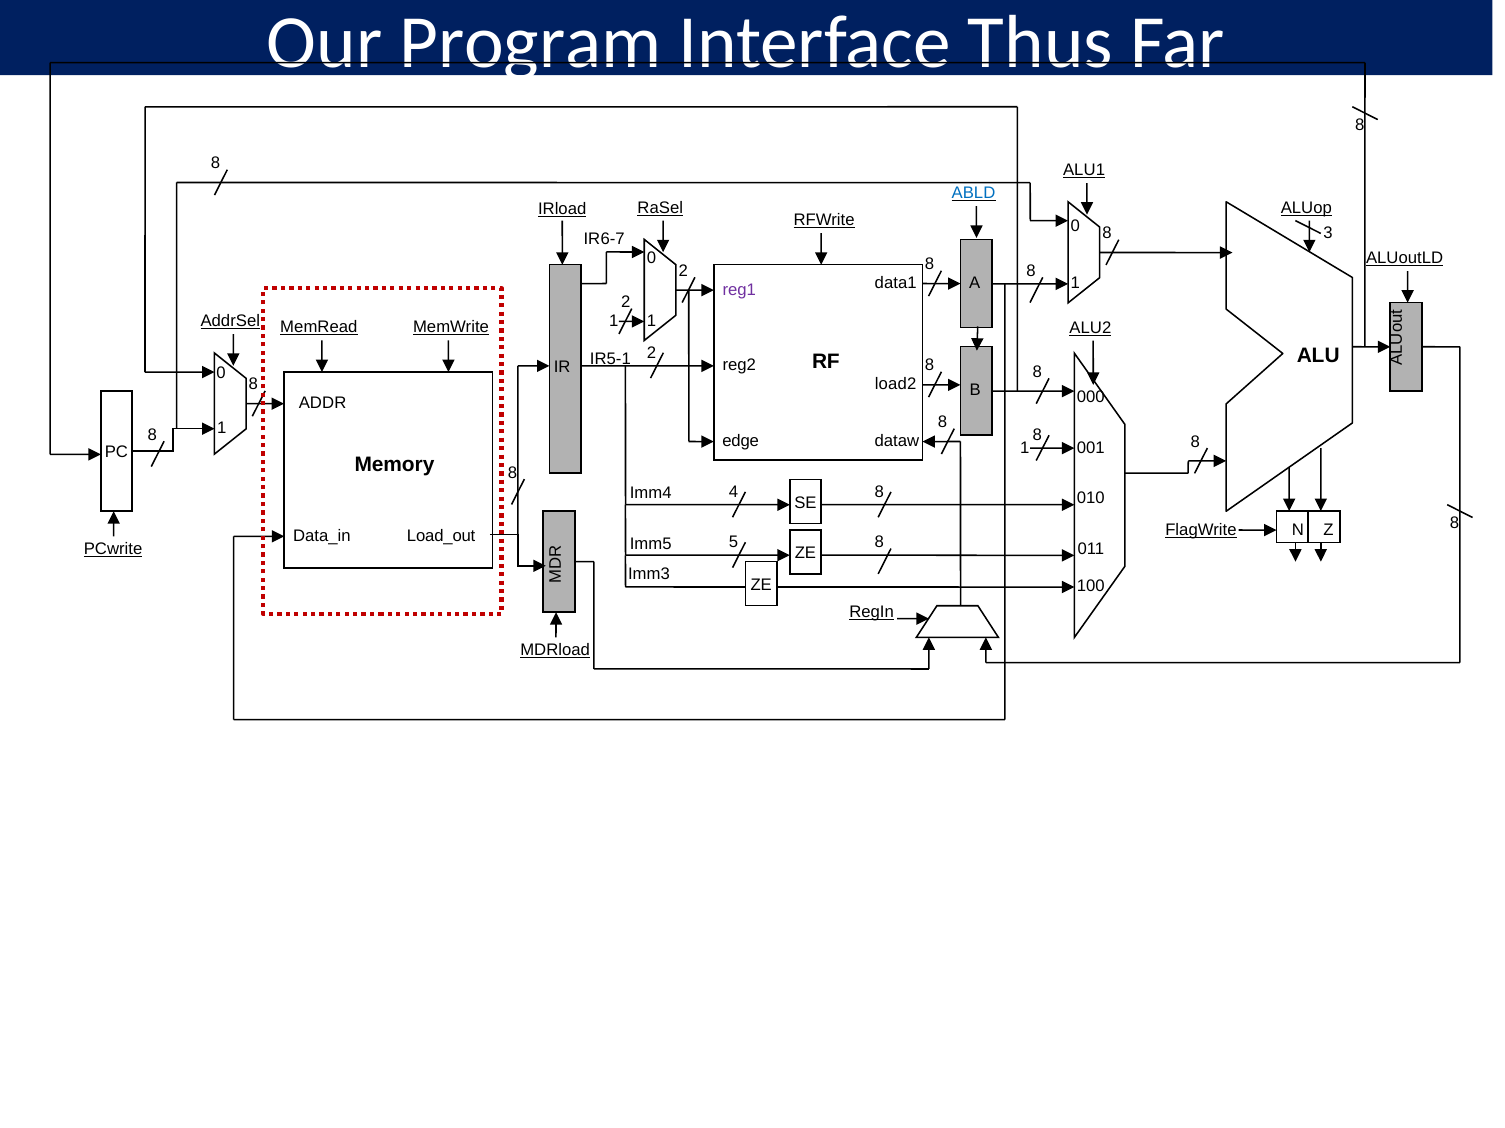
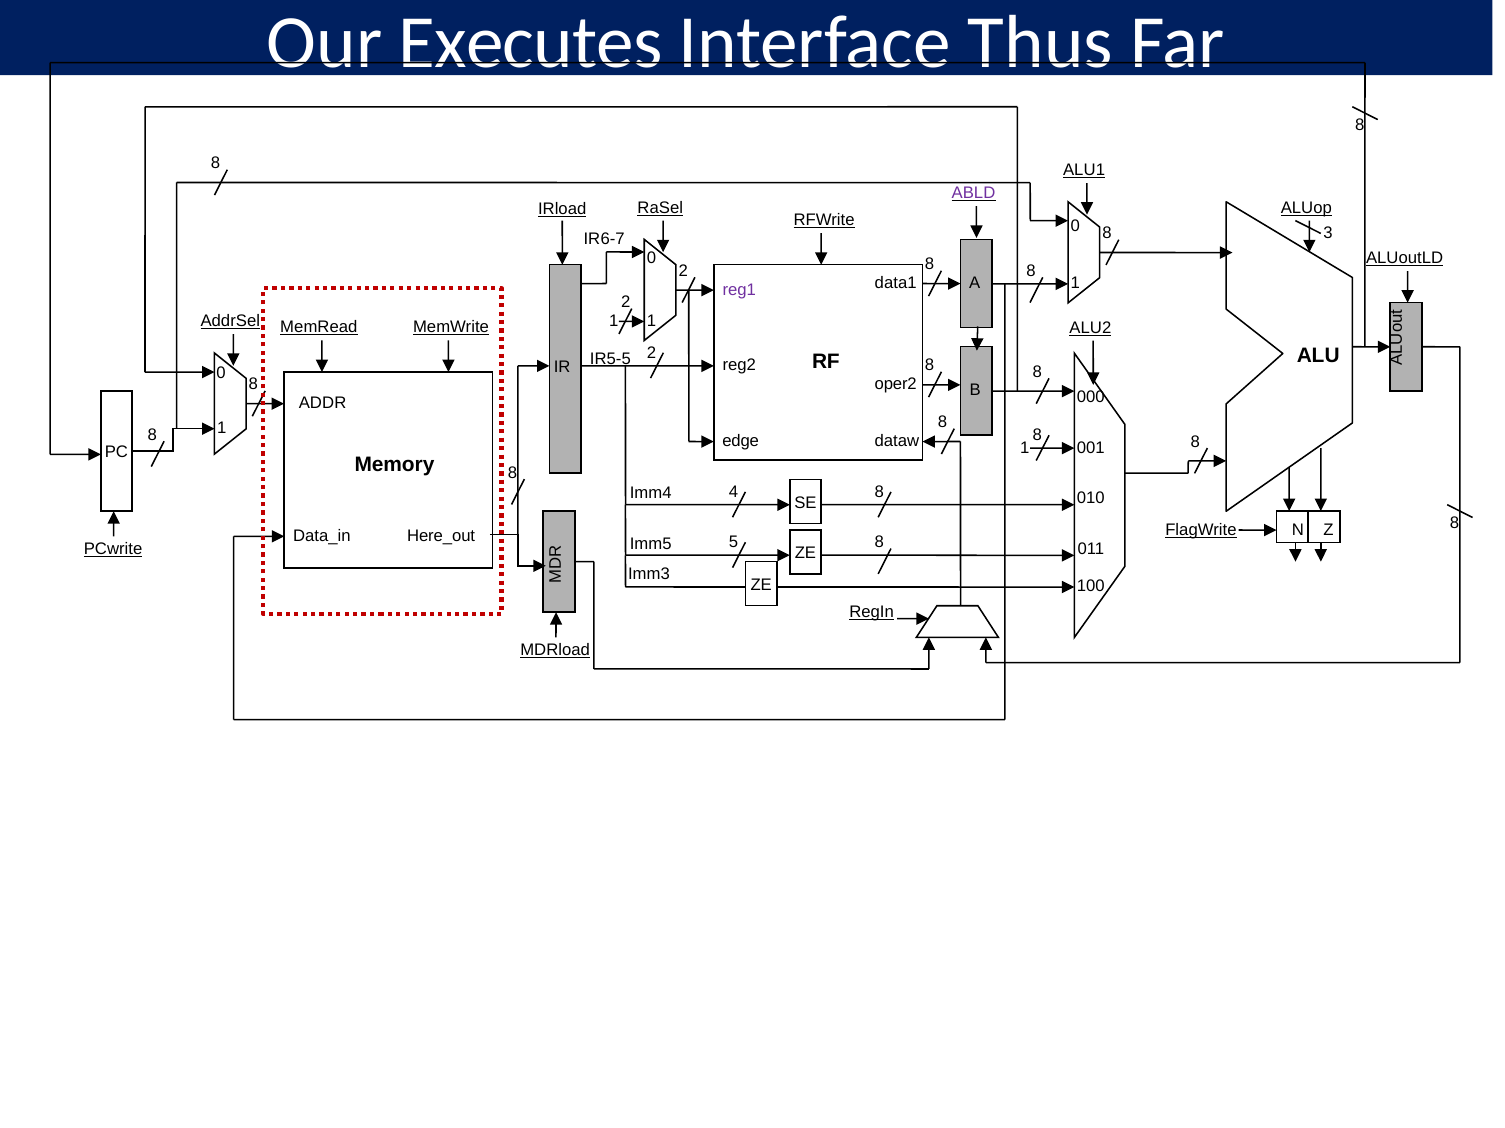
Program: Program -> Executes
ABLD colour: blue -> purple
IR5-1: IR5-1 -> IR5-5
load2: load2 -> oper2
Load_out: Load_out -> Here_out
